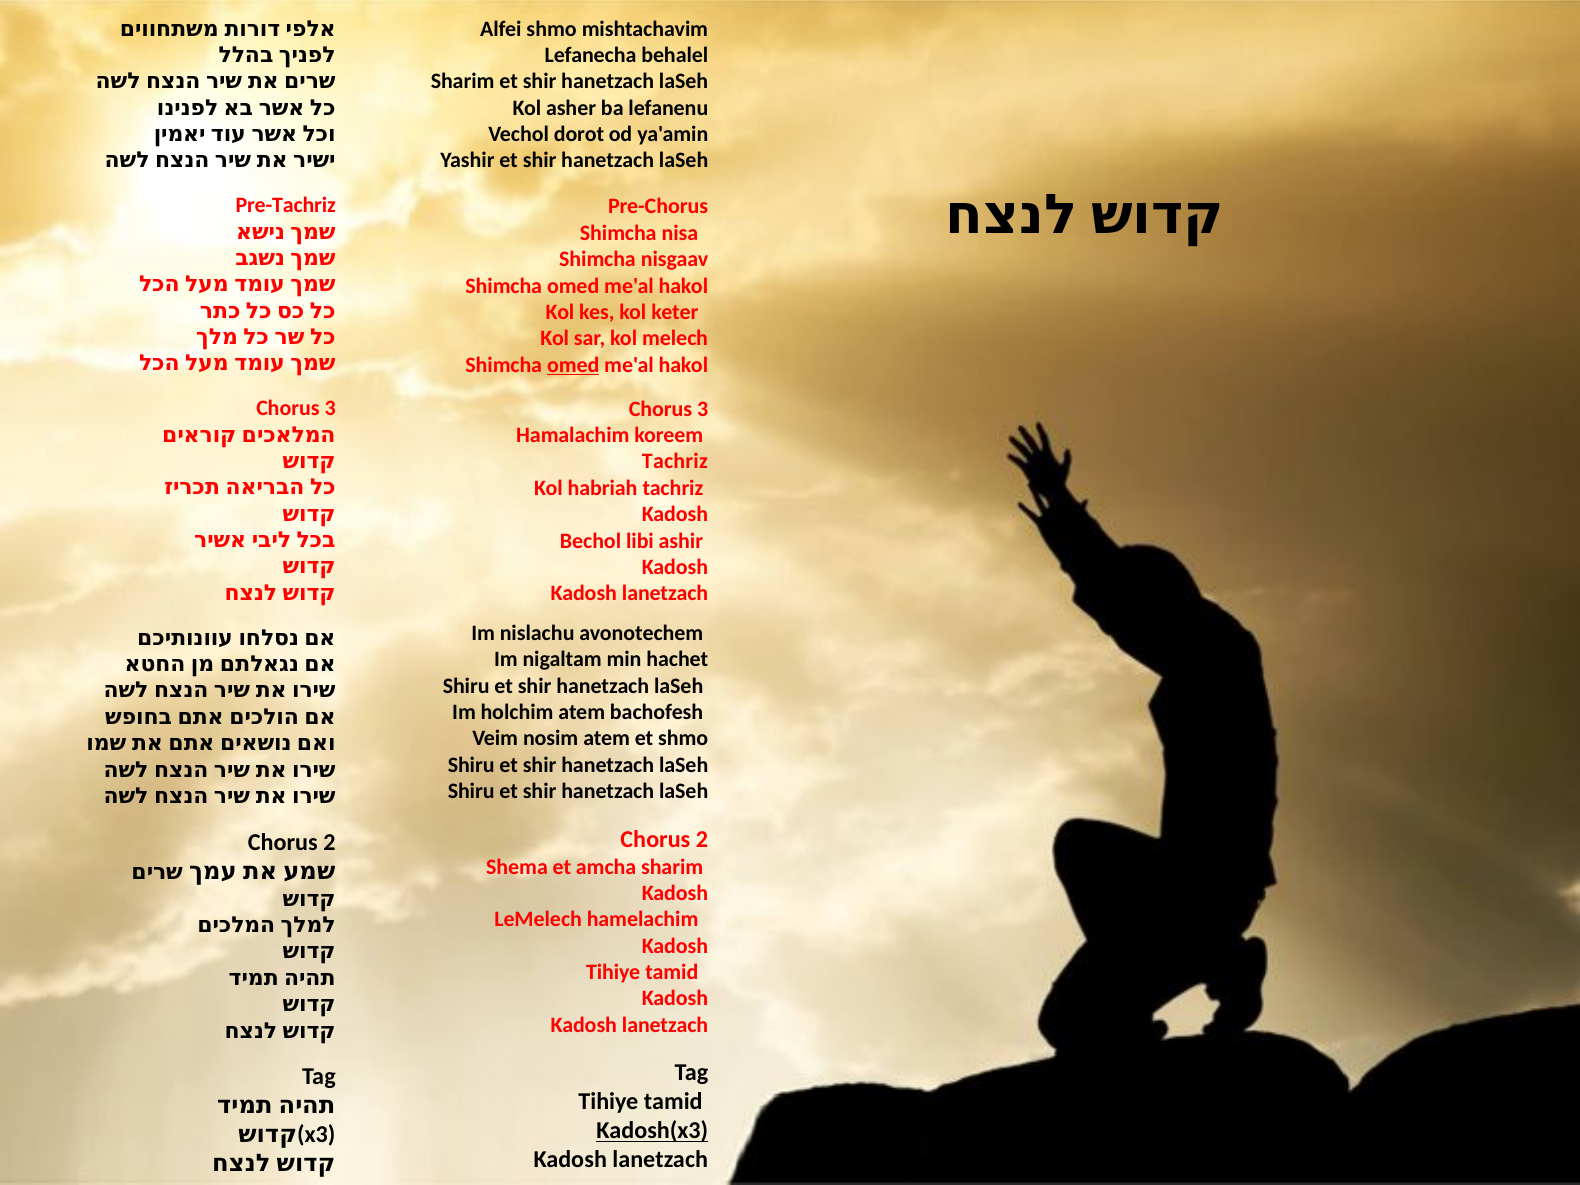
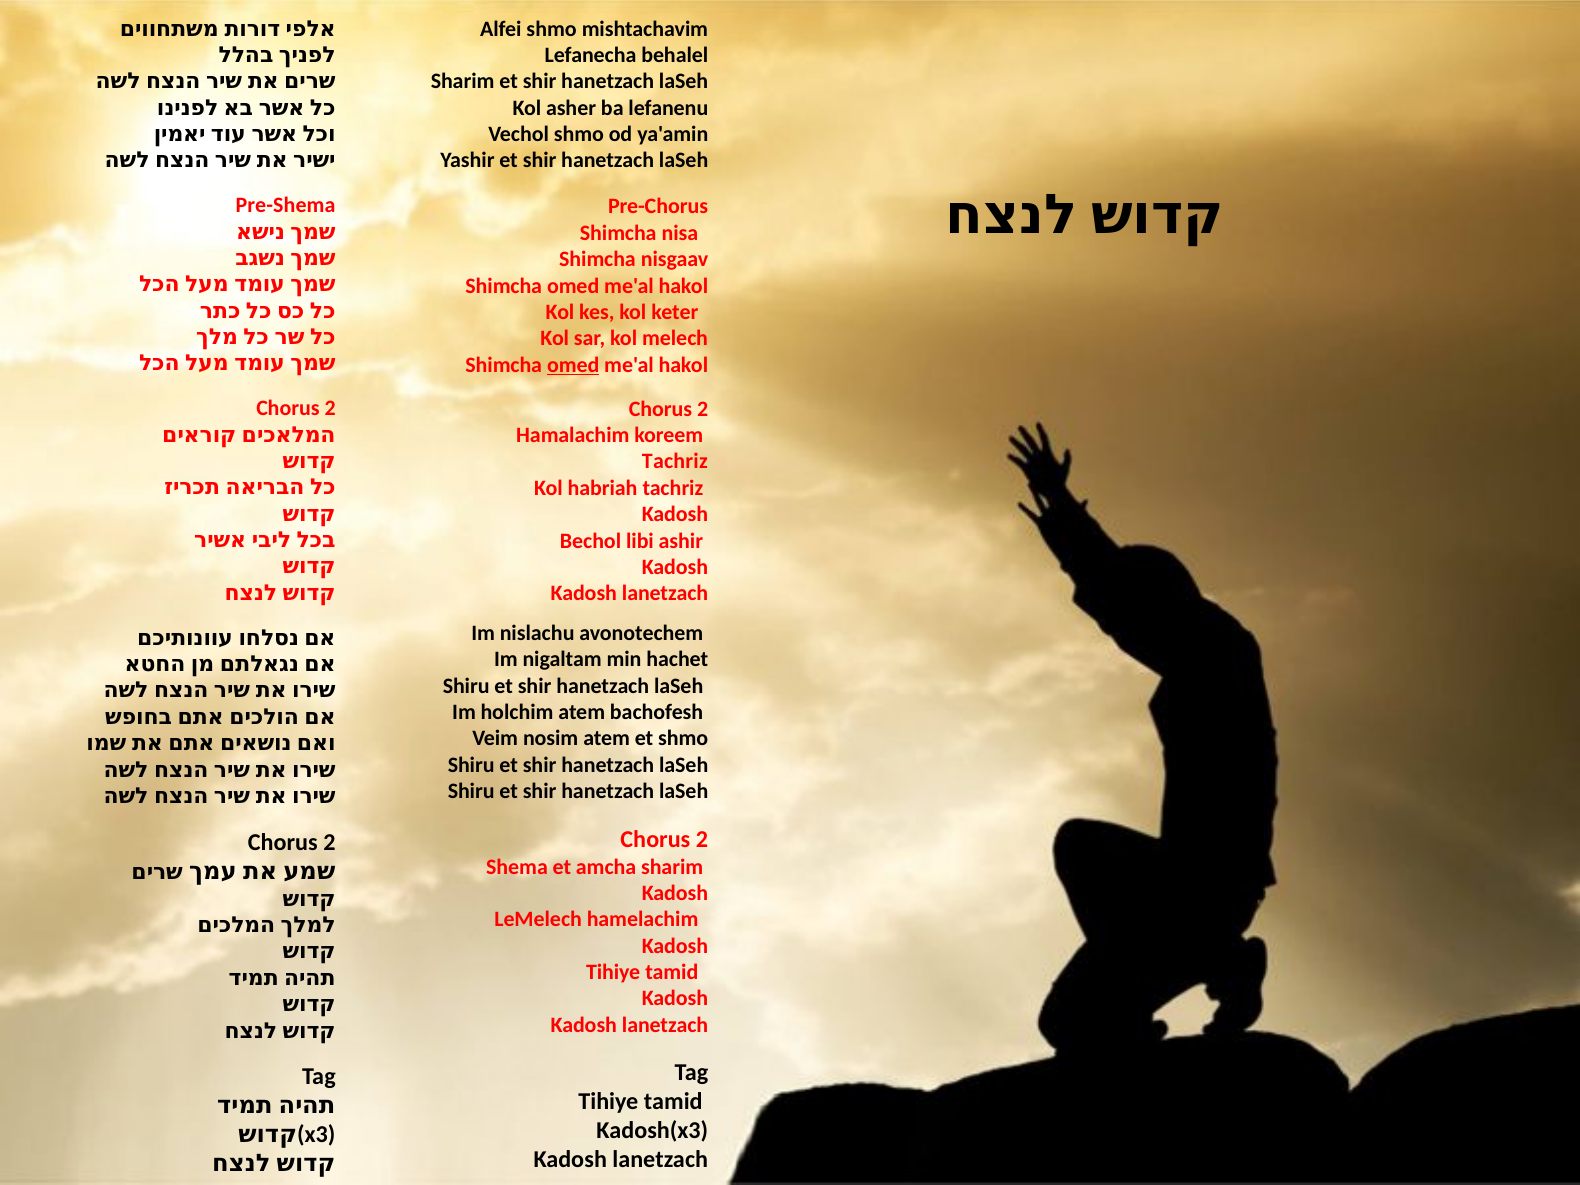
Vechol dorot: dorot -> shmo
Pre-Tachriz: Pre-Tachriz -> Pre-Shema
3 at (330, 408): 3 -> 2
3 at (703, 409): 3 -> 2
Kadosh(x3 underline: present -> none
